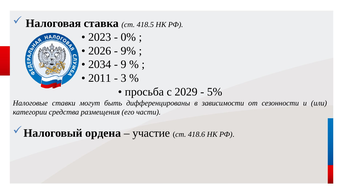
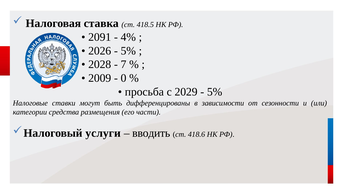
2023: 2023 -> 2091
0%: 0% -> 4%
9% at (128, 51): 9% -> 5%
2034: 2034 -> 2028
9: 9 -> 7
2011: 2011 -> 2009
3: 3 -> 0
ордена: ордена -> услуги
участие: участие -> вводить
